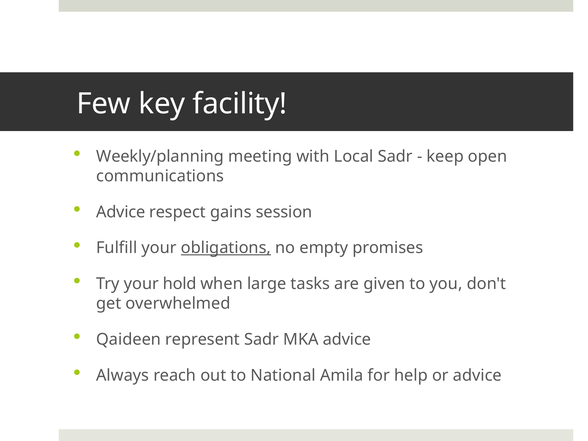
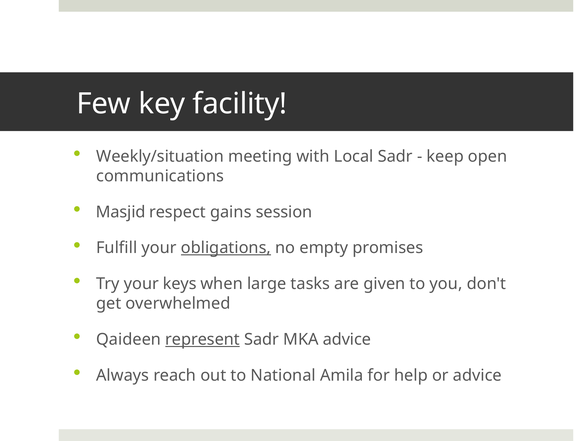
Weekly/planning: Weekly/planning -> Weekly/situation
Advice at (121, 212): Advice -> Masjid
hold: hold -> keys
represent underline: none -> present
